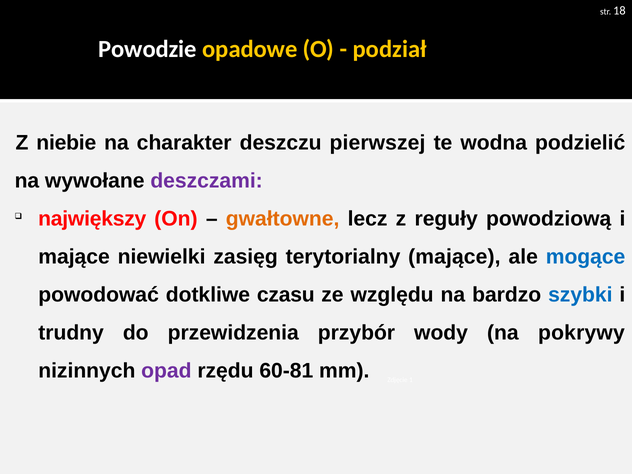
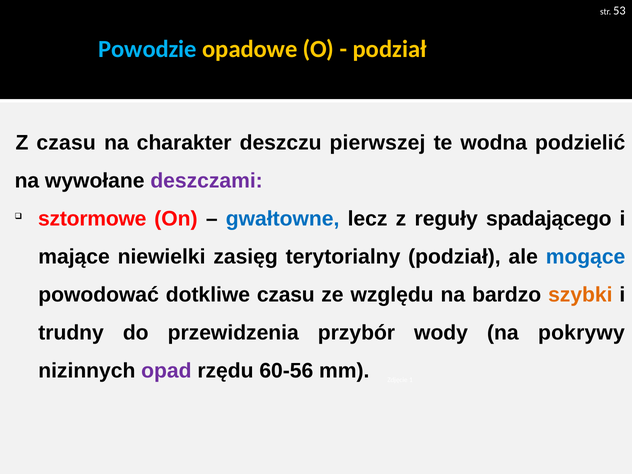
18: 18 -> 53
Powodzie colour: white -> light blue
Z niebie: niebie -> czasu
największy: największy -> sztormowe
gwałtowne colour: orange -> blue
powodziową: powodziową -> spadającego
terytorialny mające: mające -> podział
szybki colour: blue -> orange
60-81: 60-81 -> 60-56
